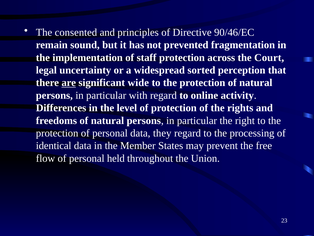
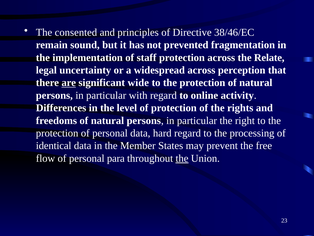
90/46/EC: 90/46/EC -> 38/46/EC
Court: Court -> Relate
widespread sorted: sorted -> across
they: they -> hard
held: held -> para
the at (182, 158) underline: none -> present
